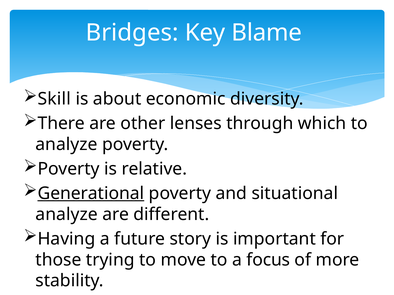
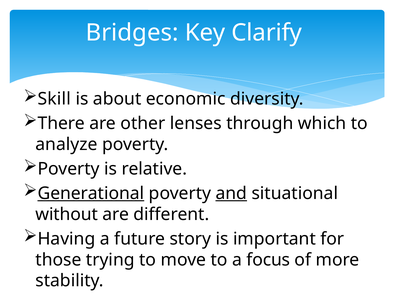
Blame: Blame -> Clarify
and underline: none -> present
analyze at (67, 215): analyze -> without
